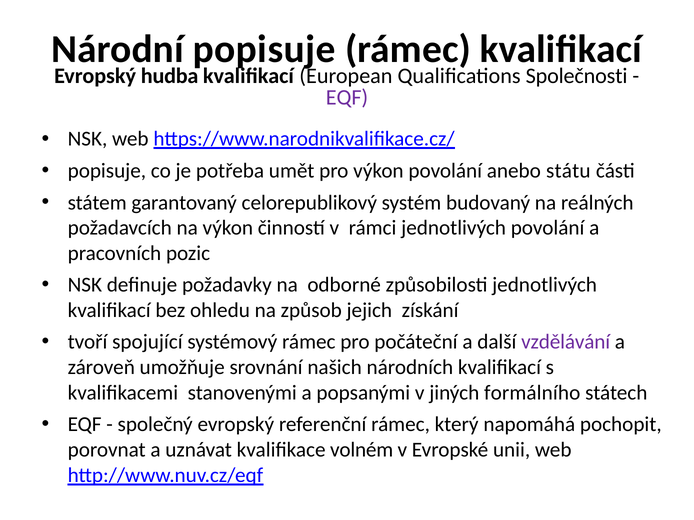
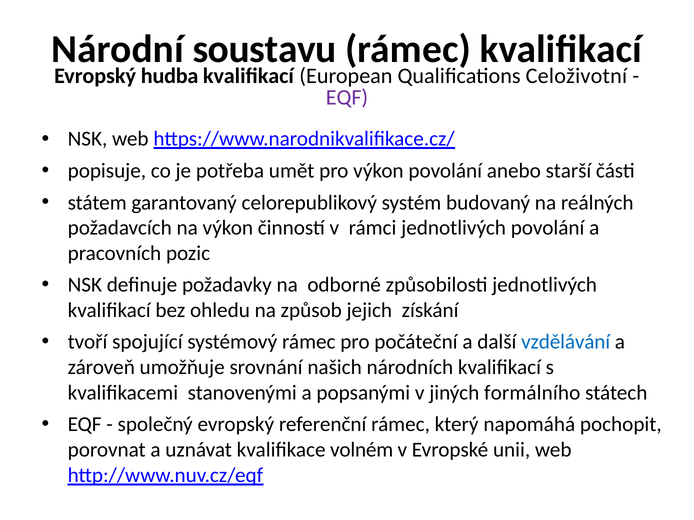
Národní popisuje: popisuje -> soustavu
Společnosti: Společnosti -> Celoživotní
státu: státu -> starší
vzdělávání colour: purple -> blue
